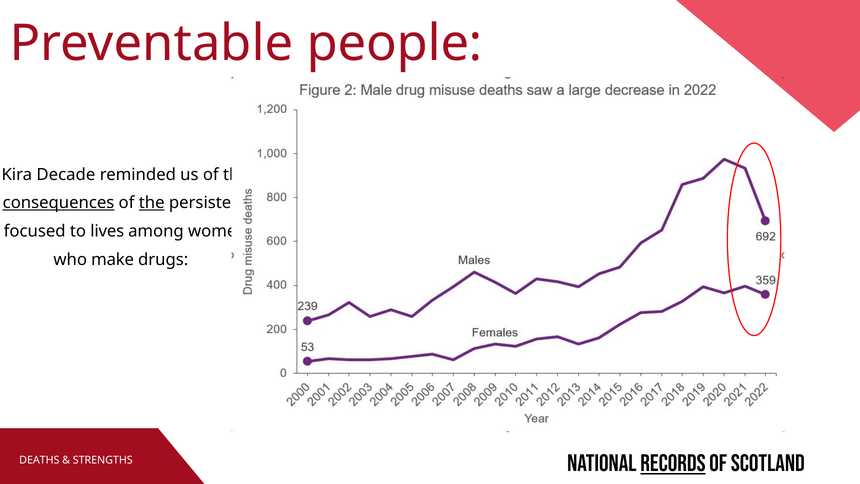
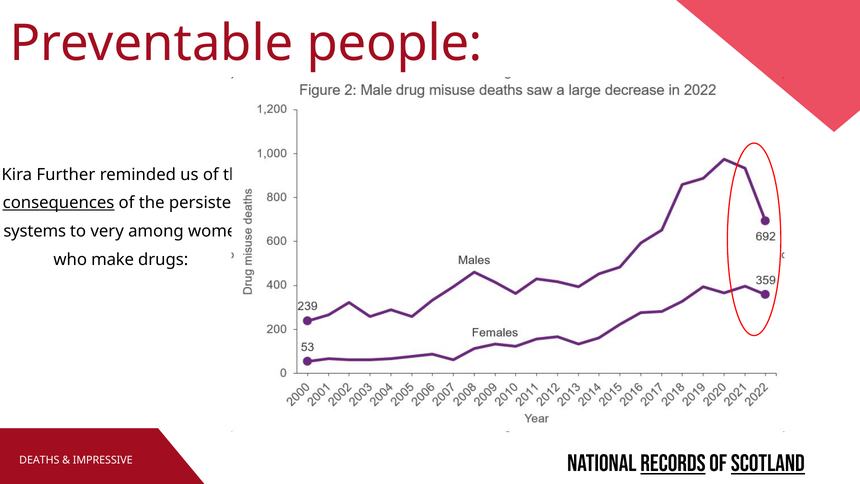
Decade: Decade -> Further
the at (152, 203) underline: present -> none
focused: focused -> systems
lives: lives -> very
Scotland underline: none -> present
STRENGTHS: STRENGTHS -> IMPRESSIVE
